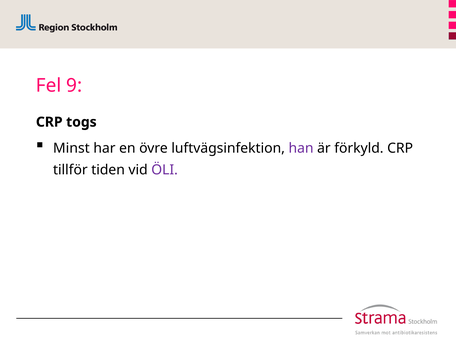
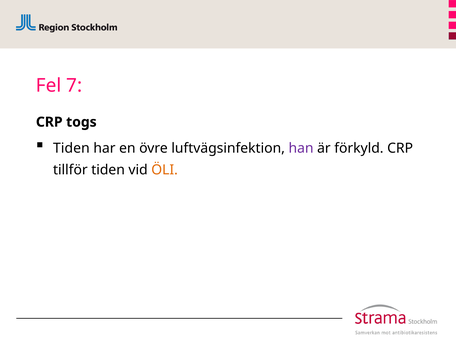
9: 9 -> 7
Minst at (71, 148): Minst -> Tiden
ÖLI colour: purple -> orange
